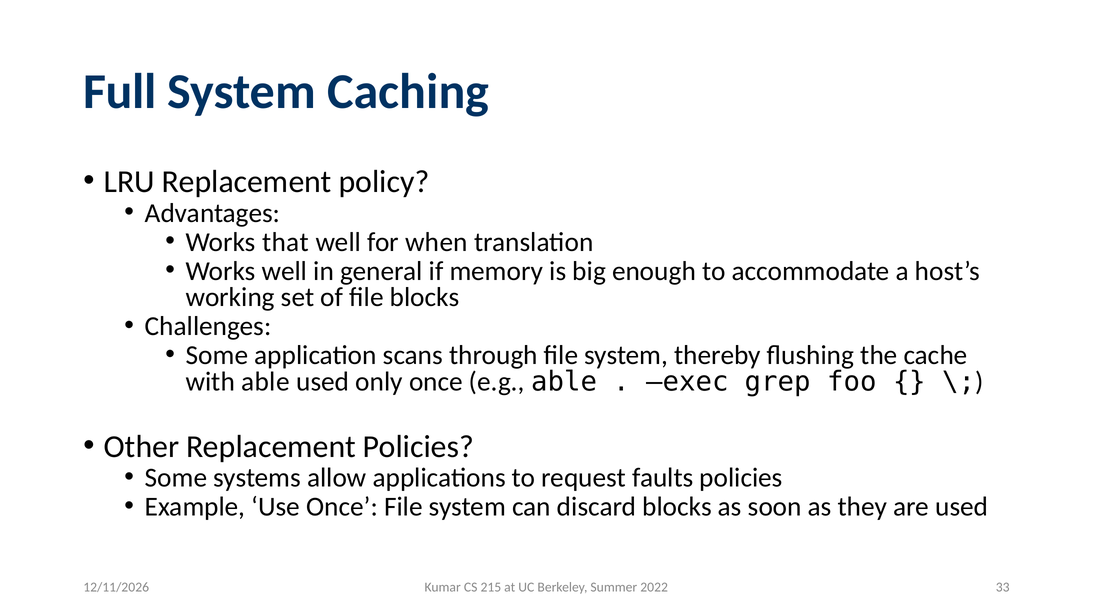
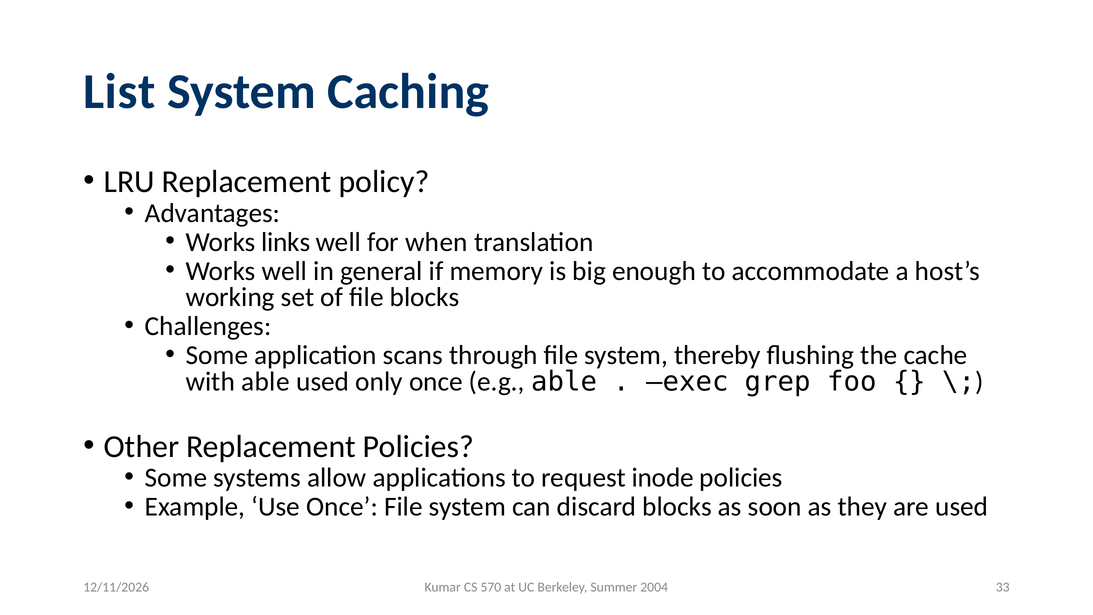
Full: Full -> List
that: that -> links
faults: faults -> inode
215: 215 -> 570
2022: 2022 -> 2004
